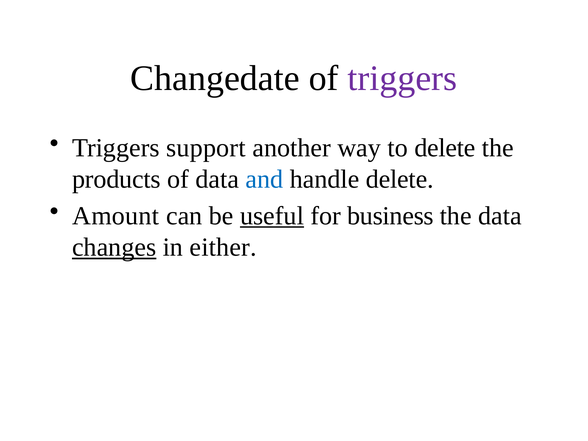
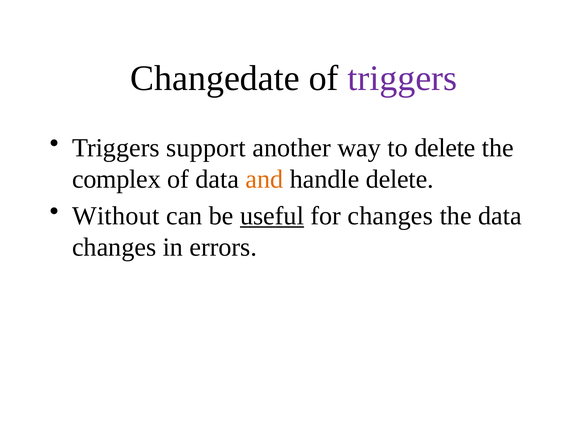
products: products -> complex
and colour: blue -> orange
Amount: Amount -> Without
for business: business -> changes
changes at (114, 247) underline: present -> none
either: either -> errors
